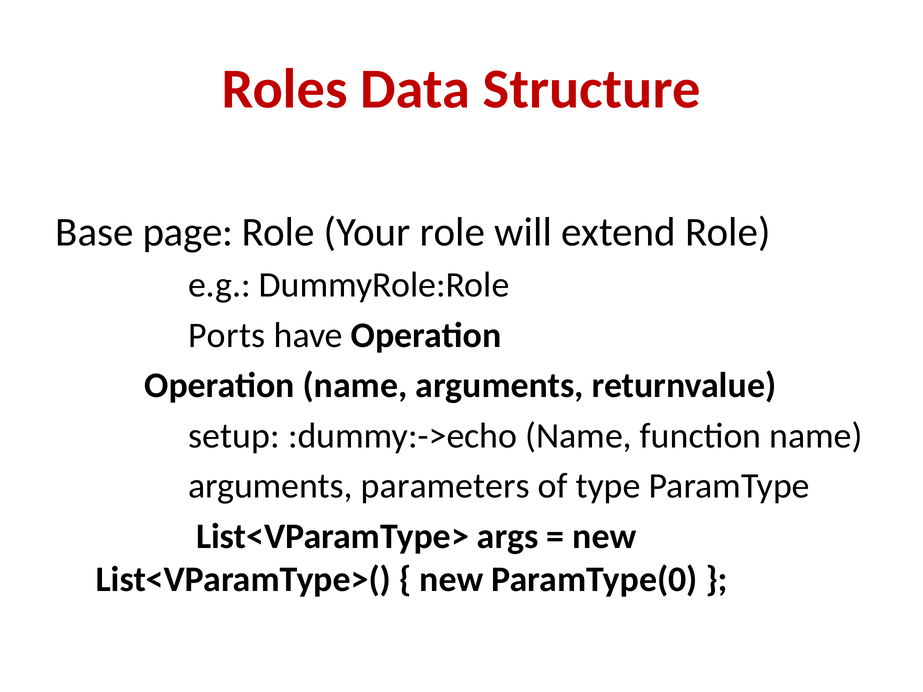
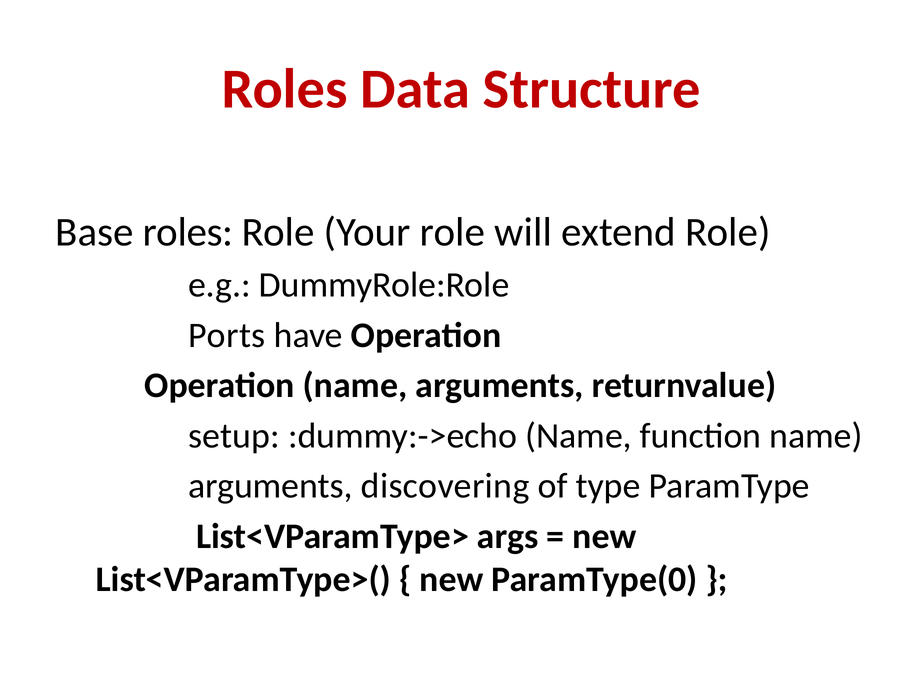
Base page: page -> roles
parameters: parameters -> discovering
